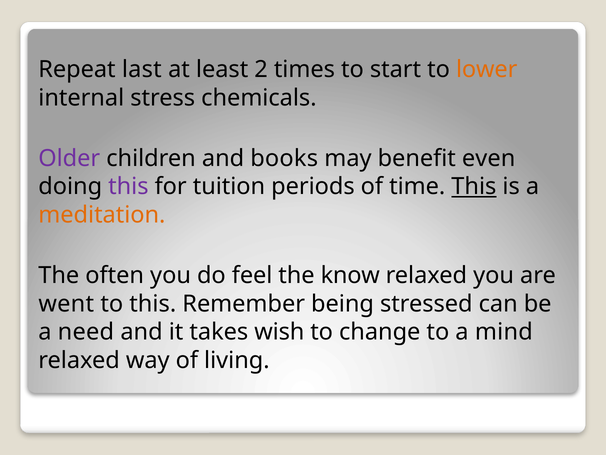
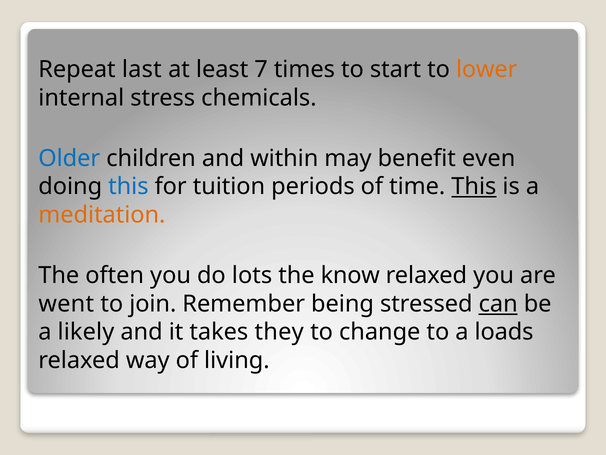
2: 2 -> 7
Older colour: purple -> blue
books: books -> within
this at (128, 186) colour: purple -> blue
feel: feel -> lots
to this: this -> join
can underline: none -> present
need: need -> likely
wish: wish -> they
mind: mind -> loads
